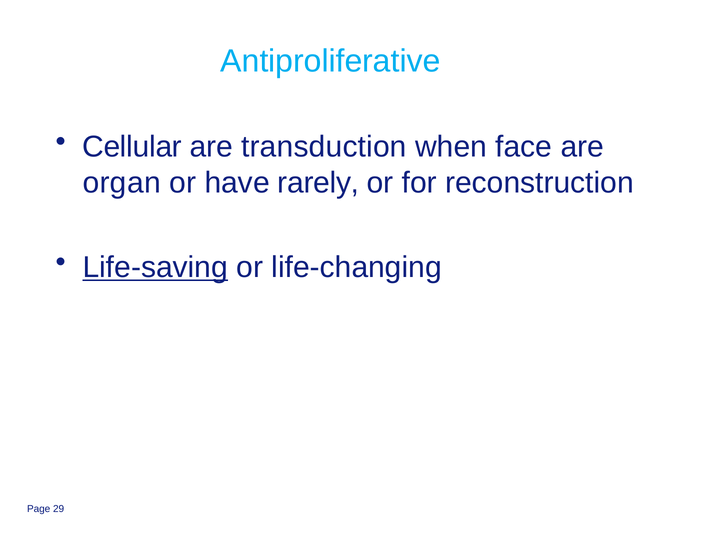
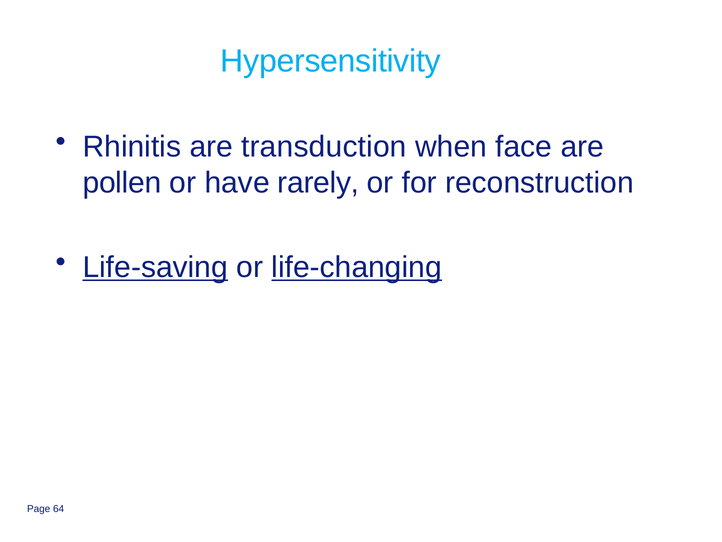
Antiproliferative: Antiproliferative -> Hypersensitivity
Cellular: Cellular -> Rhinitis
organ: organ -> pollen
life-changing underline: none -> present
29: 29 -> 64
